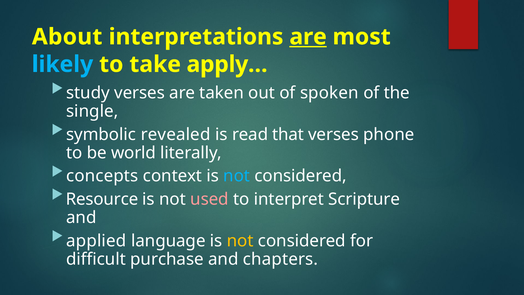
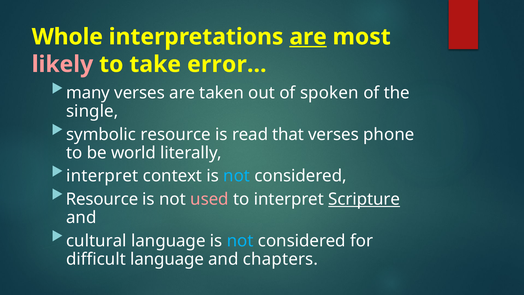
About: About -> Whole
likely colour: light blue -> pink
apply…: apply… -> error…
study: study -> many
symbolic revealed: revealed -> resource
concepts at (102, 176): concepts -> interpret
Scripture underline: none -> present
applied: applied -> cultural
not at (240, 241) colour: yellow -> light blue
difficult purchase: purchase -> language
